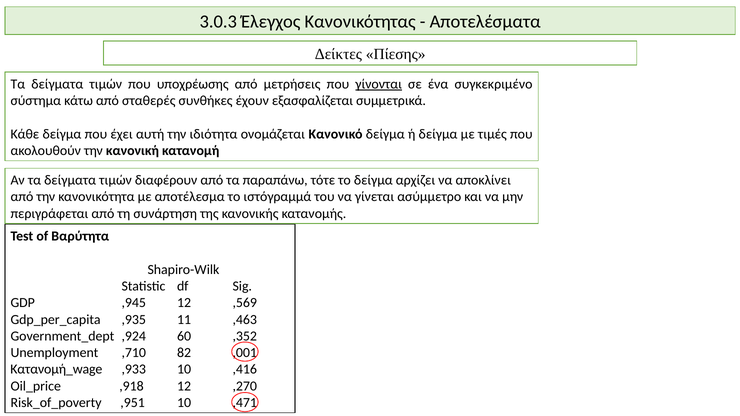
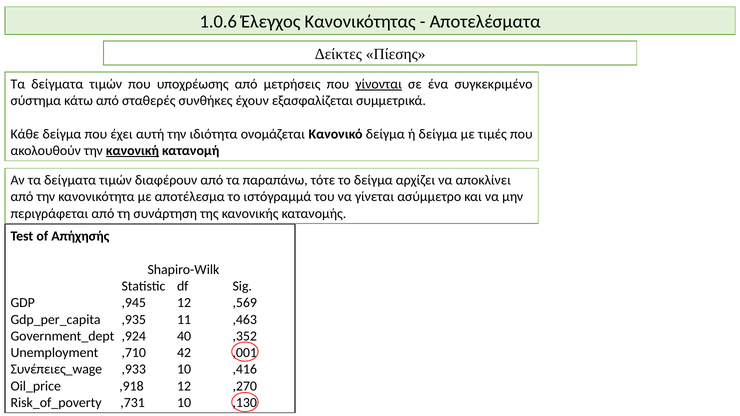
3.0.3: 3.0.3 -> 1.0.6
κανονική underline: none -> present
Βαρύτητα: Βαρύτητα -> Απήχησής
60: 60 -> 40
82: 82 -> 42
Κατανομή_wage: Κατανομή_wage -> Συνέπειες_wage
,951: ,951 -> ,731
,471: ,471 -> ,130
